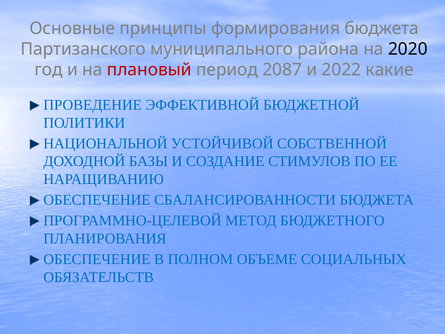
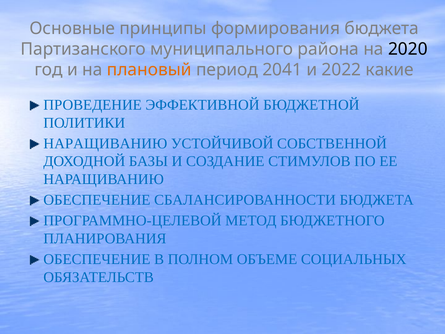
плановый colour: red -> orange
2087: 2087 -> 2041
НАЦИОНАЛЬНОЙ at (105, 143): НАЦИОНАЛЬНОЙ -> НАРАЩИВАНИЮ
